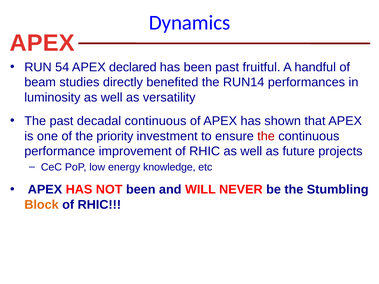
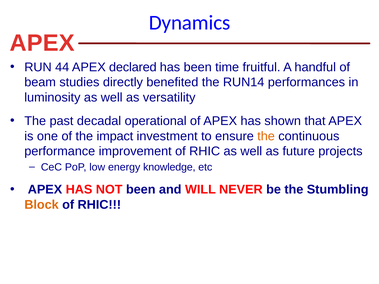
54: 54 -> 44
been past: past -> time
decadal continuous: continuous -> operational
priority: priority -> impact
the at (266, 136) colour: red -> orange
